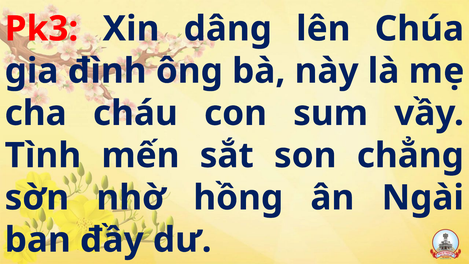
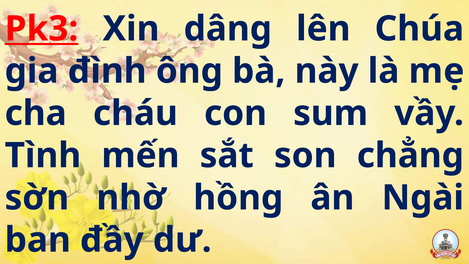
Pk3 underline: none -> present
